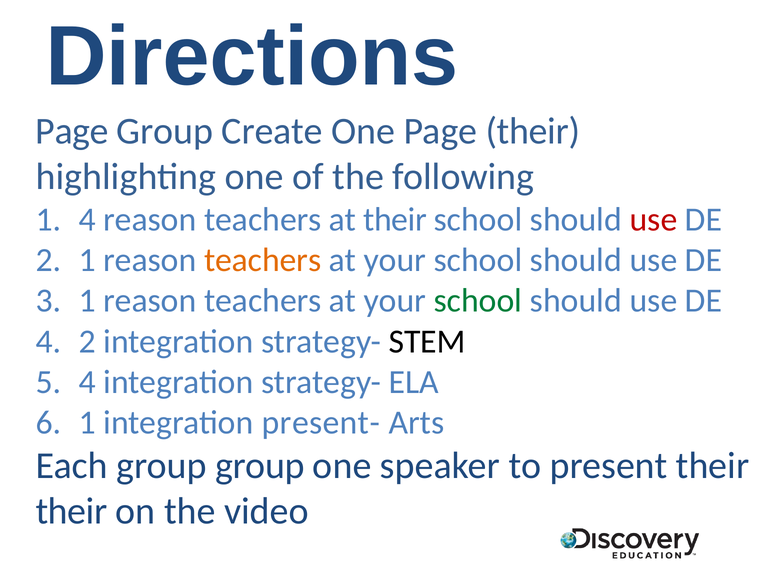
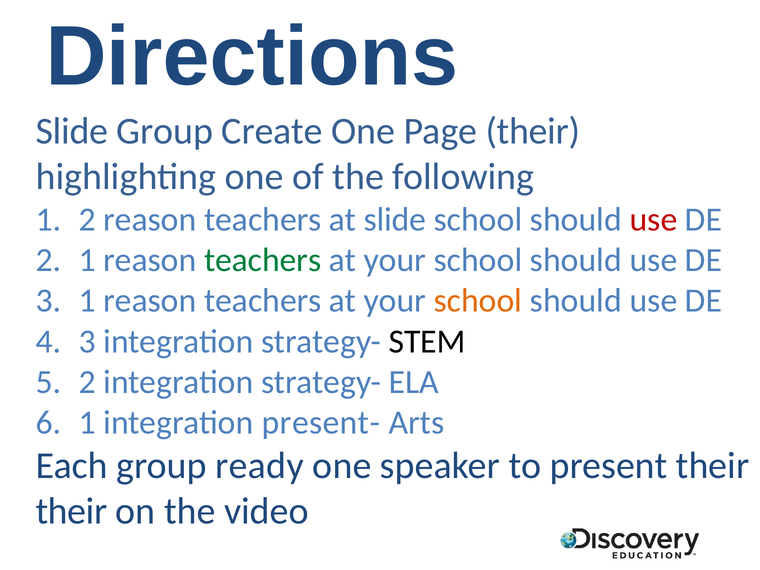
Page at (72, 131): Page -> Slide
1 4: 4 -> 2
at their: their -> slide
teachers at (263, 260) colour: orange -> green
school at (478, 301) colour: green -> orange
2 at (87, 341): 2 -> 3
4 at (87, 382): 4 -> 2
group group: group -> ready
